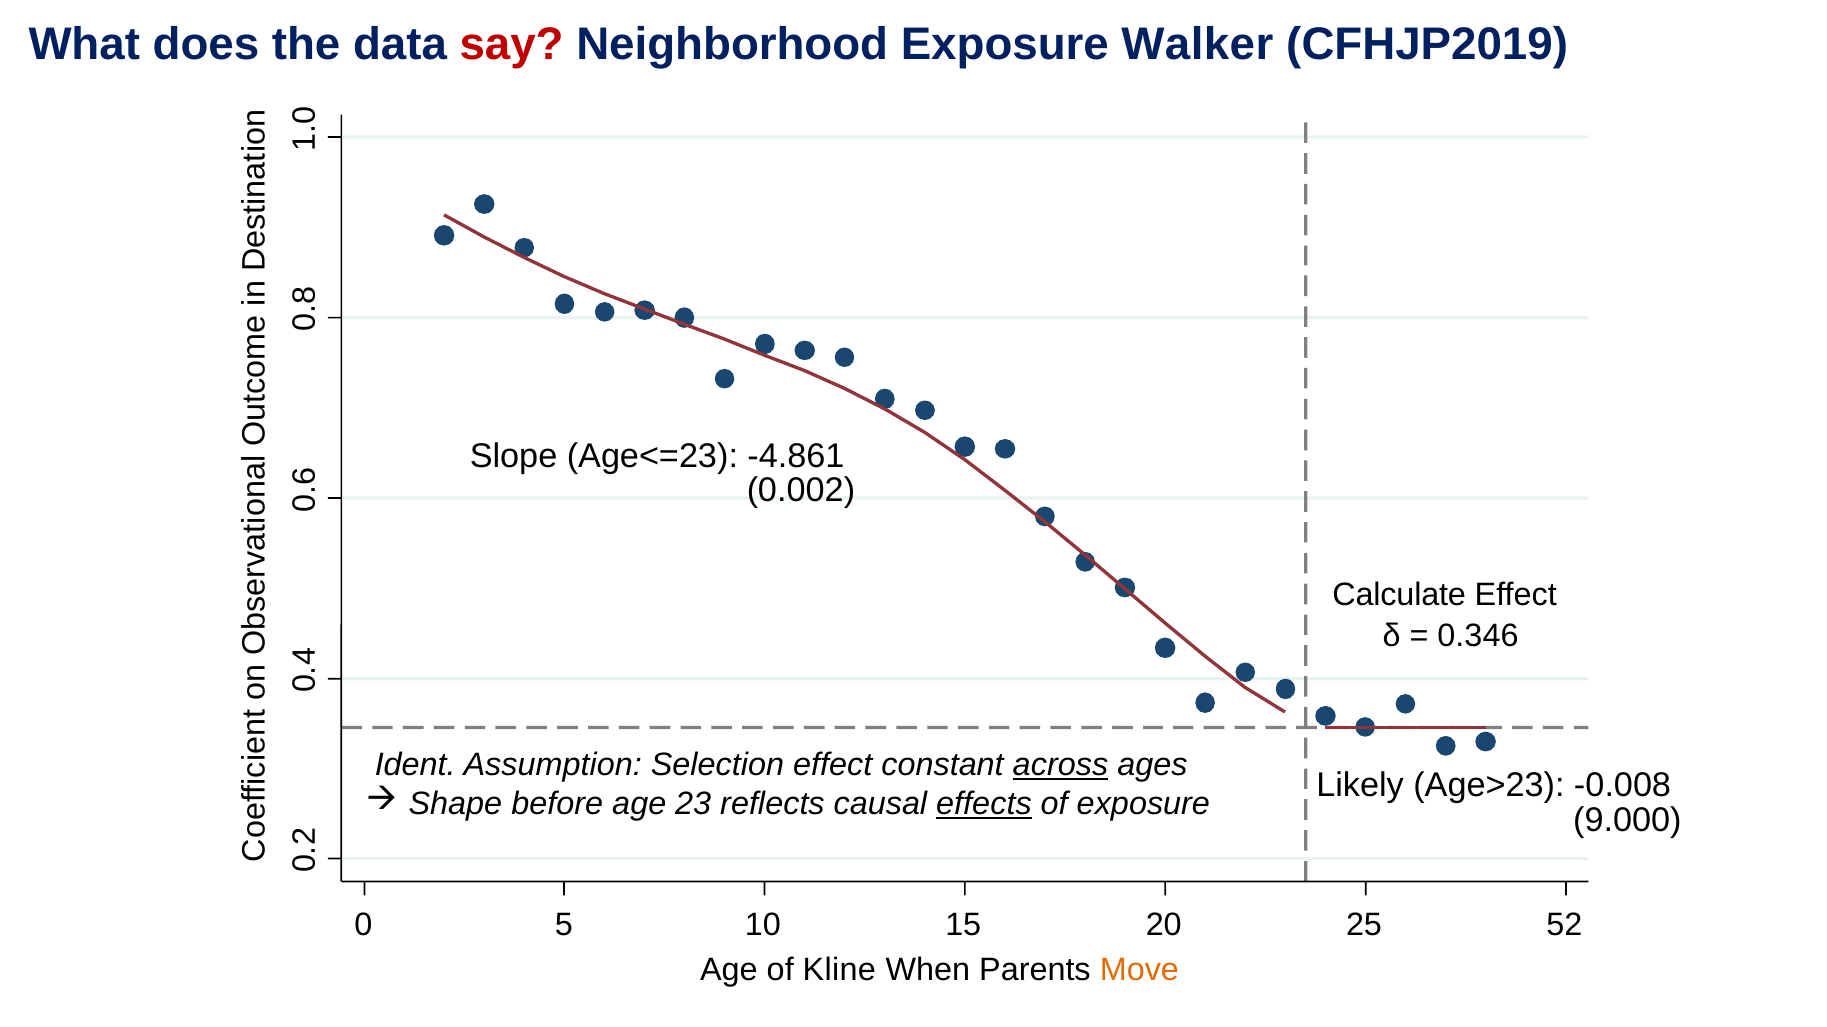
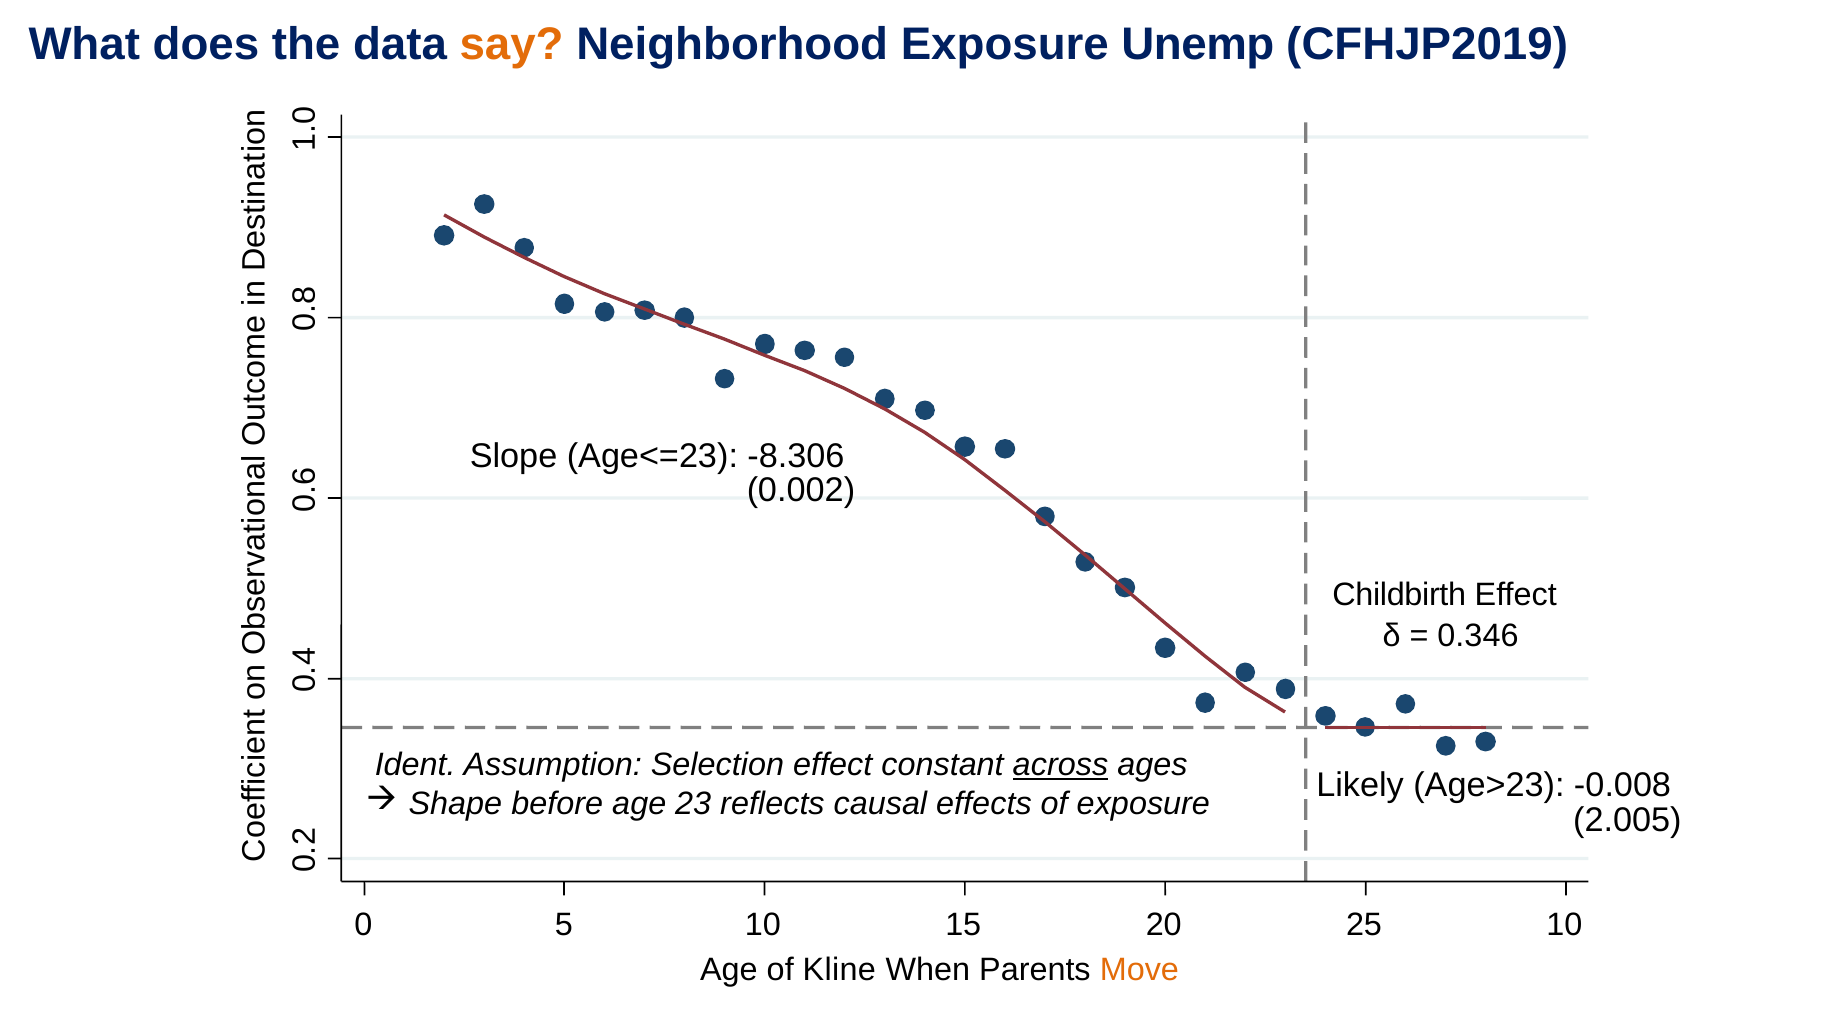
say colour: red -> orange
Walker: Walker -> Unemp
-4.861: -4.861 -> -8.306
Calculate: Calculate -> Childbirth
effects underline: present -> none
9.000: 9.000 -> 2.005
25 52: 52 -> 10
